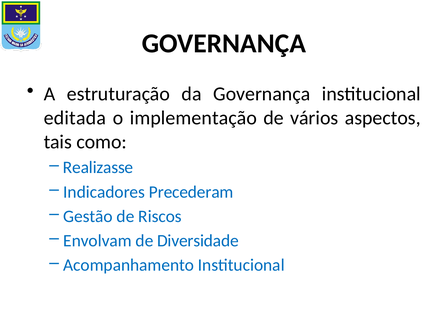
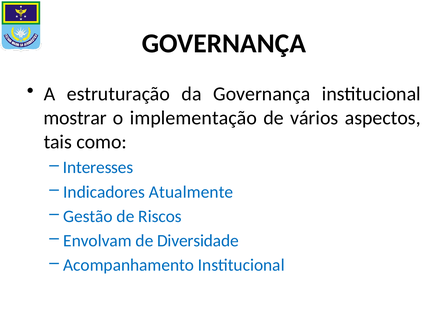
editada: editada -> mostrar
Realizasse: Realizasse -> Interesses
Precederam: Precederam -> Atualmente
